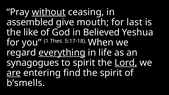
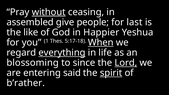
mouth: mouth -> people
Believed: Believed -> Happier
When underline: none -> present
synagogues: synagogues -> blossoming
to spirit: spirit -> since
are underline: present -> none
find: find -> said
spirit at (111, 73) underline: none -> present
b’smells: b’smells -> b’rather
